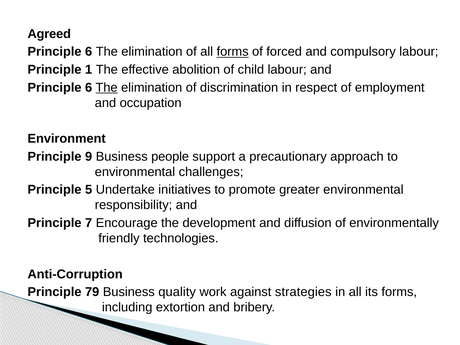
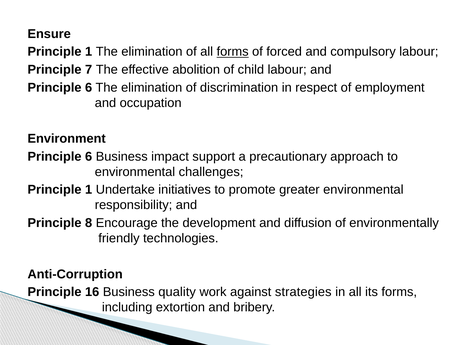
Agreed: Agreed -> Ensure
6 at (89, 52): 6 -> 1
1: 1 -> 7
The at (107, 88) underline: present -> none
9 at (89, 157): 9 -> 6
people: people -> impact
5 at (89, 190): 5 -> 1
7: 7 -> 8
79: 79 -> 16
